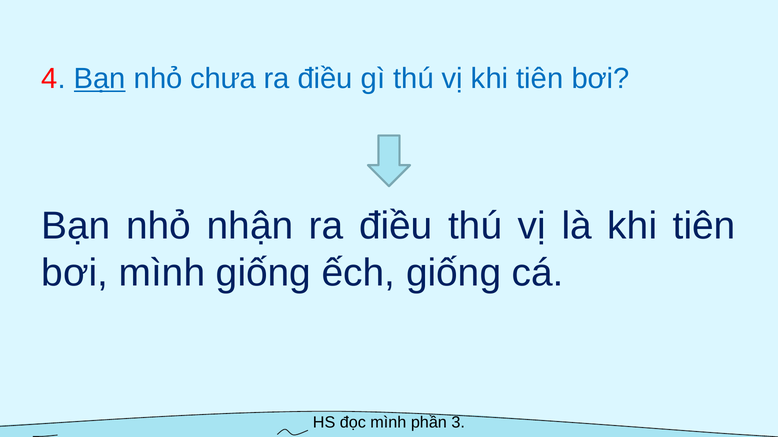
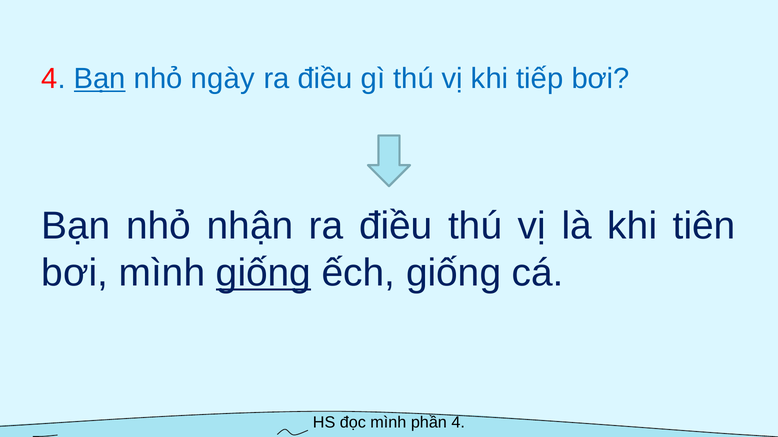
chưa: chưa -> ngày
vị khi tiên: tiên -> tiếp
giống at (264, 273) underline: none -> present
phần 3: 3 -> 4
